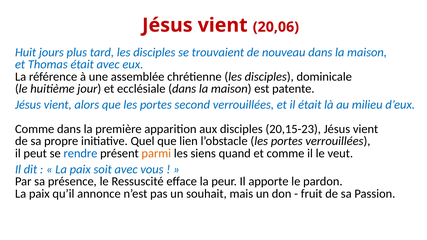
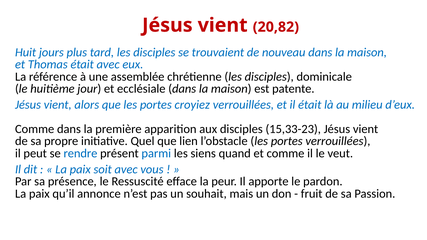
20,06: 20,06 -> 20,82
second: second -> croyiez
20,15-23: 20,15-23 -> 15,33-23
parmi colour: orange -> blue
